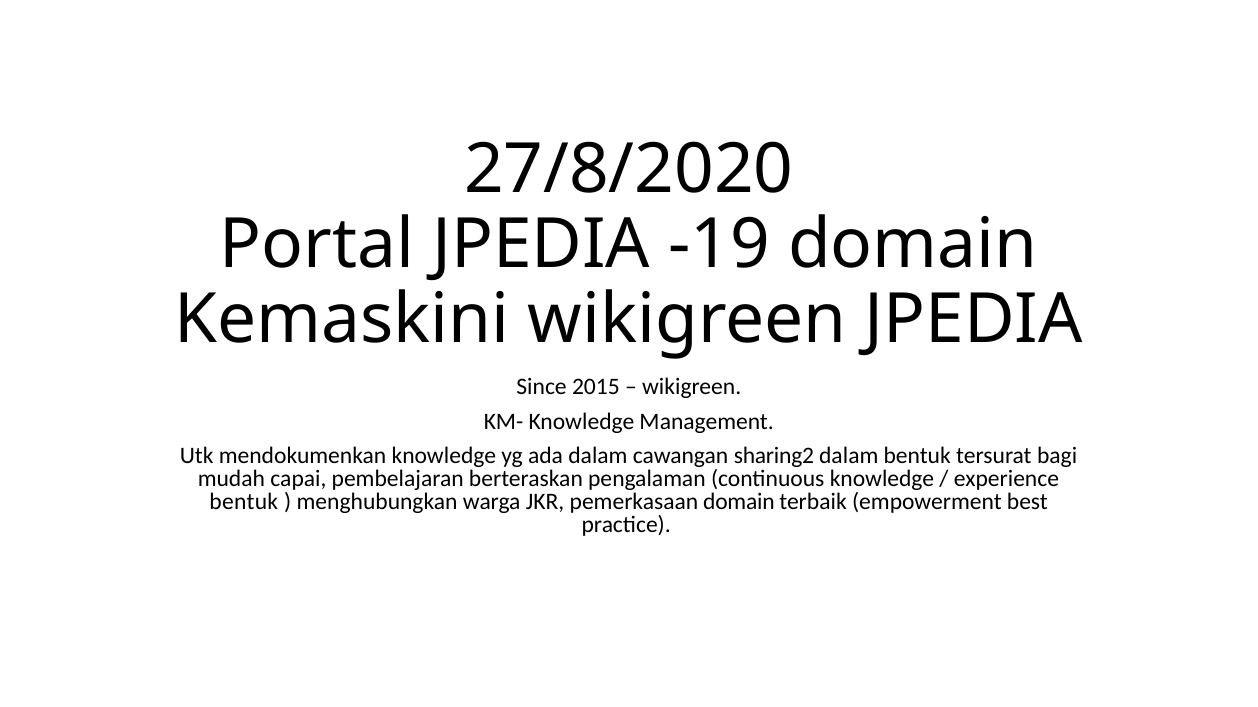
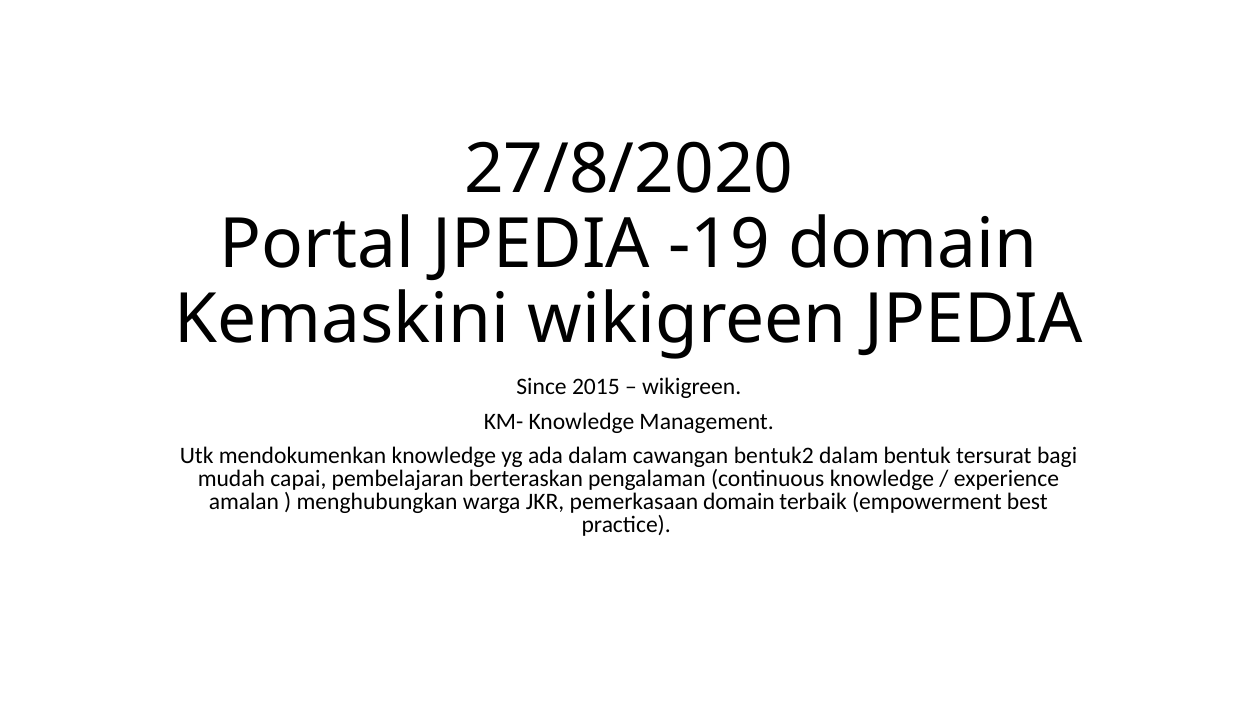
sharing2: sharing2 -> bentuk2
bentuk at (244, 502): bentuk -> amalan
